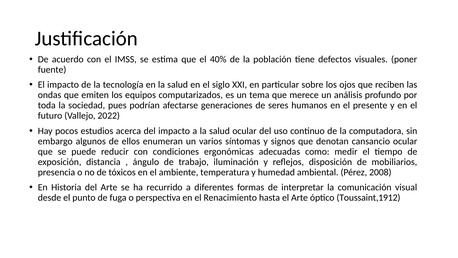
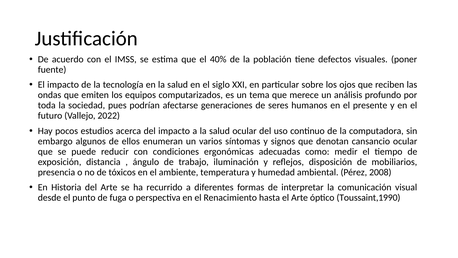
Toussaint,1912: Toussaint,1912 -> Toussaint,1990
